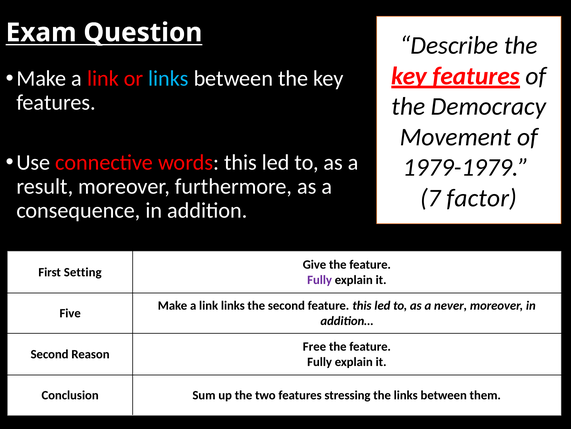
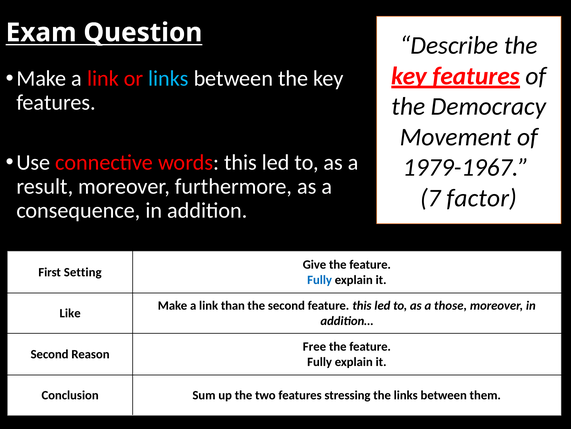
1979-1979: 1979-1979 -> 1979-1967
Fully at (320, 280) colour: purple -> blue
link links: links -> than
never: never -> those
Five: Five -> Like
